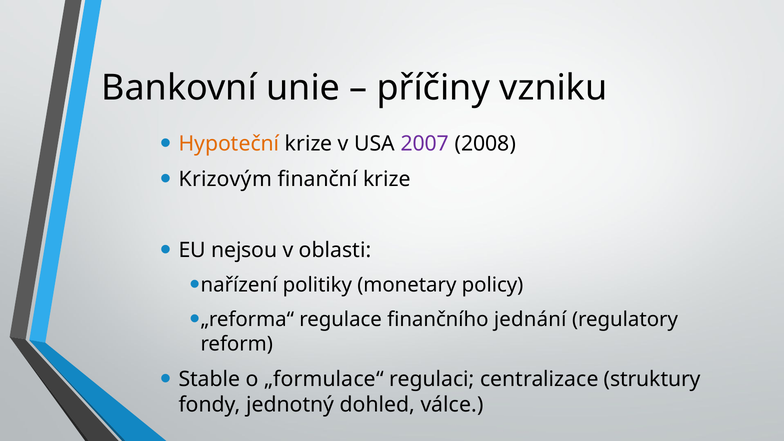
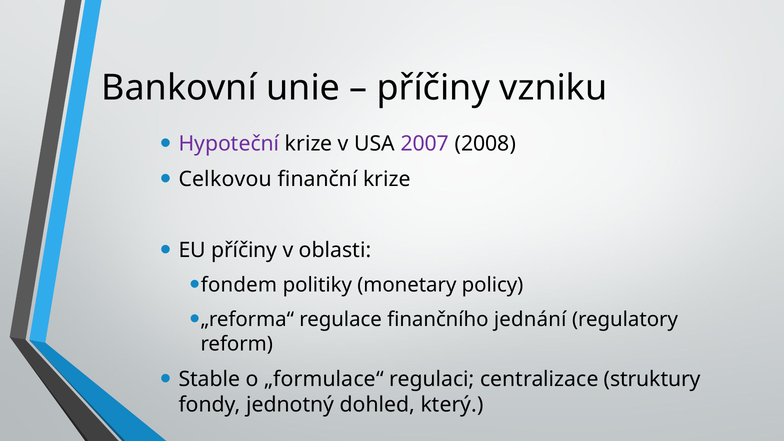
Hypoteční colour: orange -> purple
Krizovým: Krizovým -> Celkovou
EU nejsou: nejsou -> příčiny
nařízení: nařízení -> fondem
válce: válce -> který
